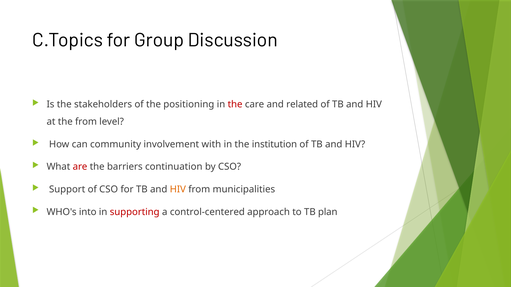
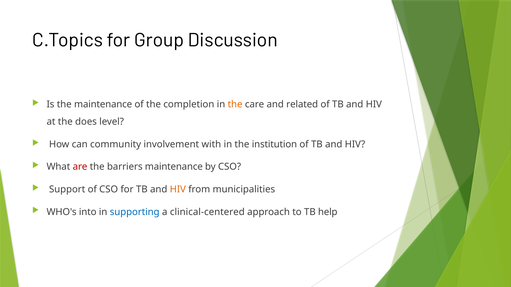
the stakeholders: stakeholders -> maintenance
positioning: positioning -> completion
the at (235, 105) colour: red -> orange
the from: from -> does
barriers continuation: continuation -> maintenance
supporting colour: red -> blue
control-centered: control-centered -> clinical-centered
plan: plan -> help
